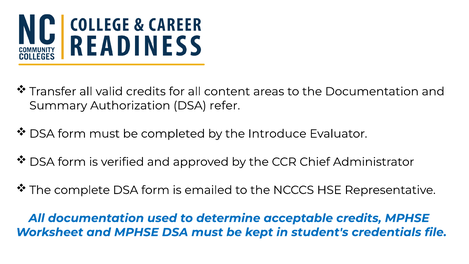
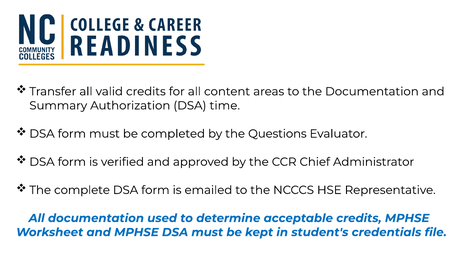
refer: refer -> time
Introduce: Introduce -> Questions
